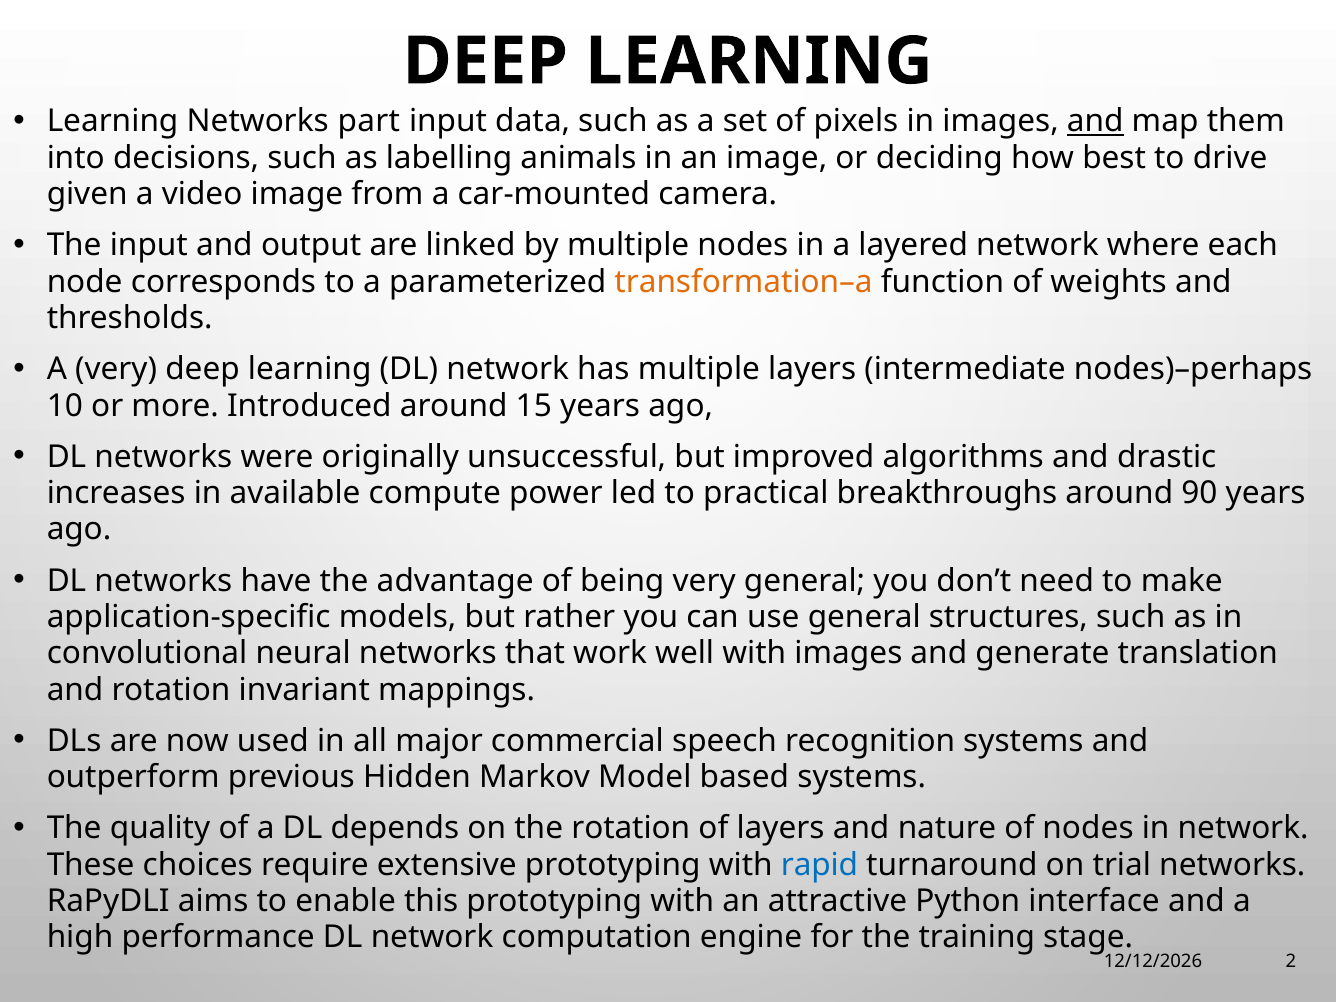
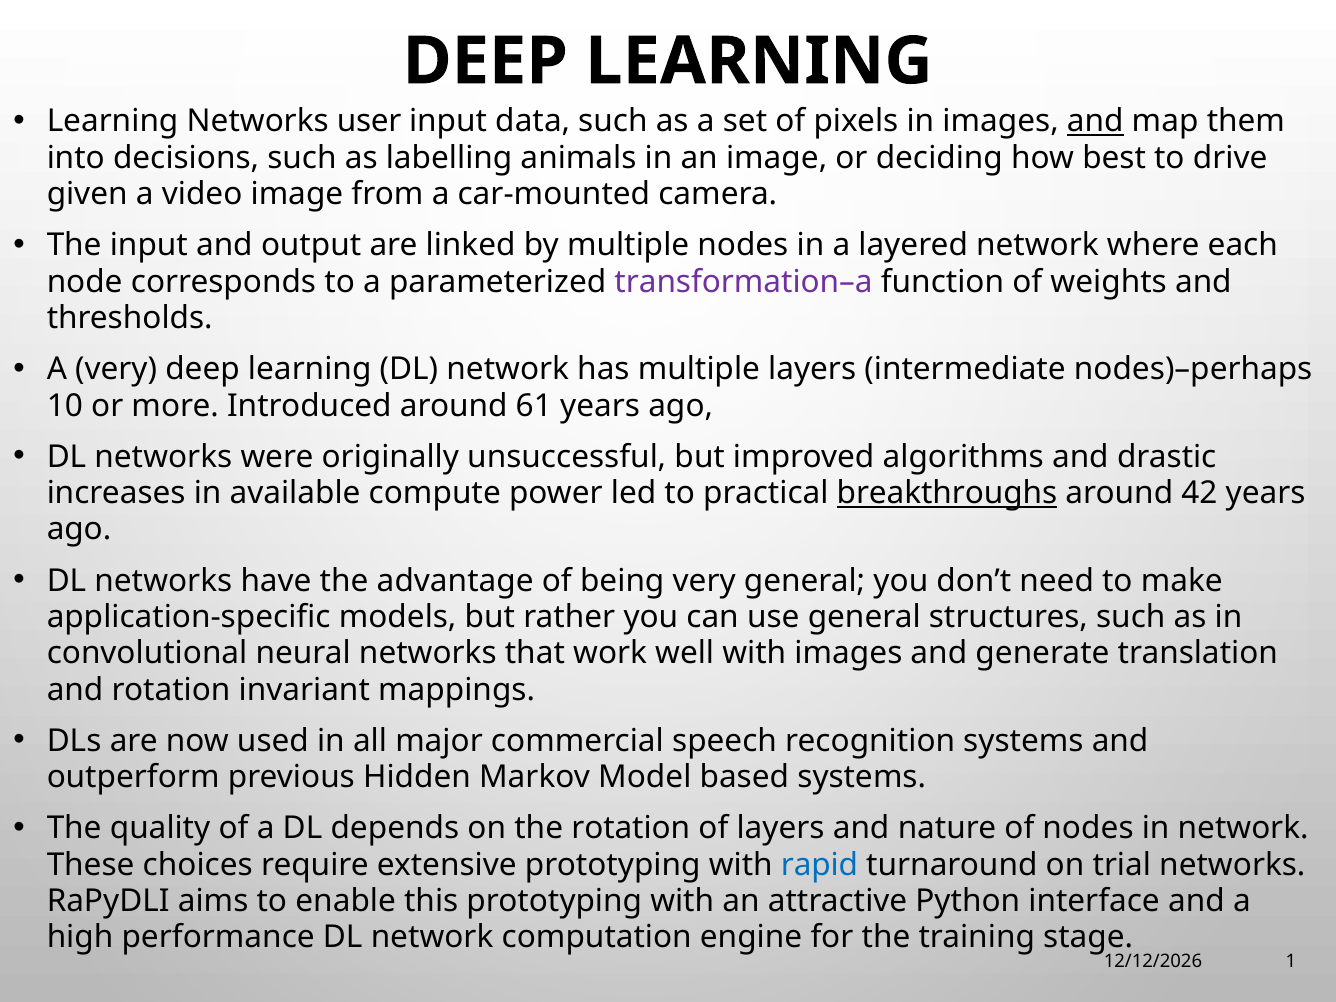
part: part -> user
transformation–a colour: orange -> purple
15: 15 -> 61
breakthroughs underline: none -> present
90: 90 -> 42
2: 2 -> 1
